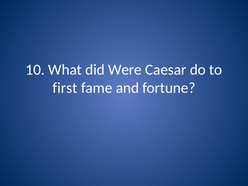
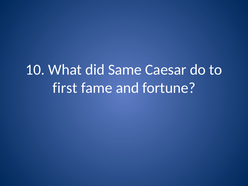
Were: Were -> Same
